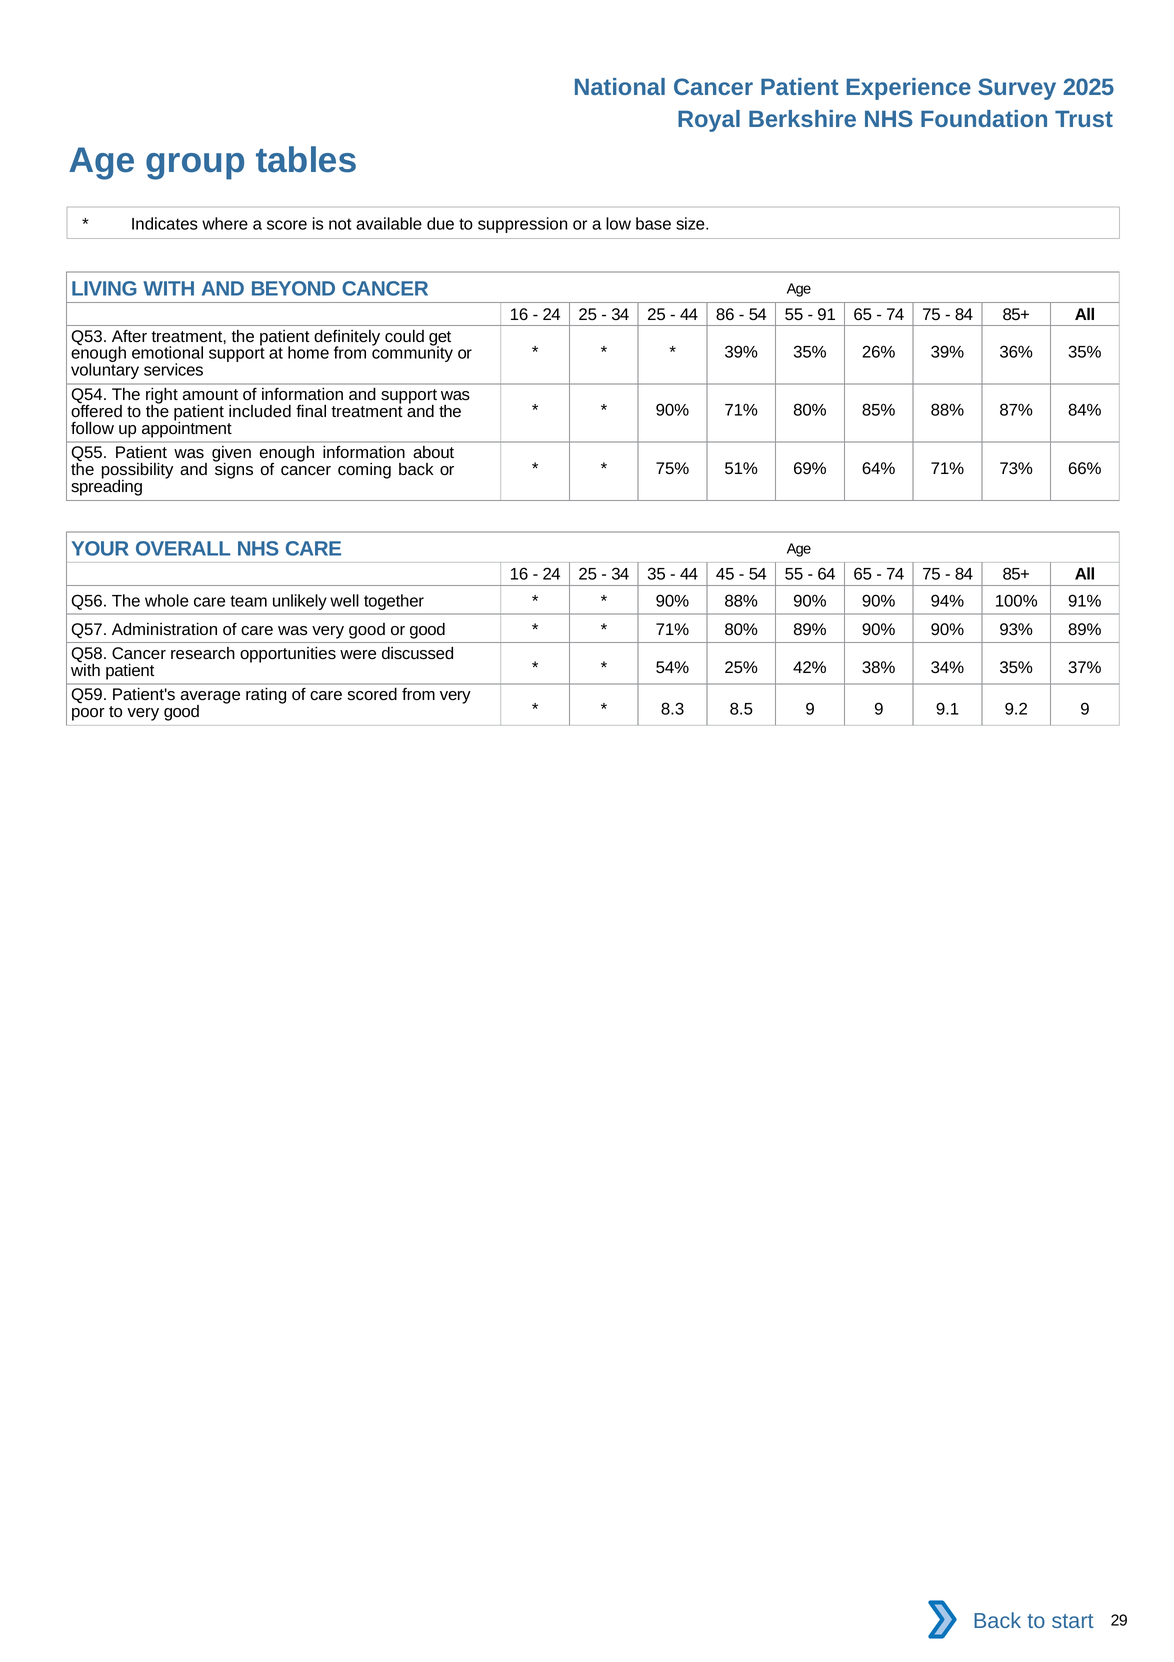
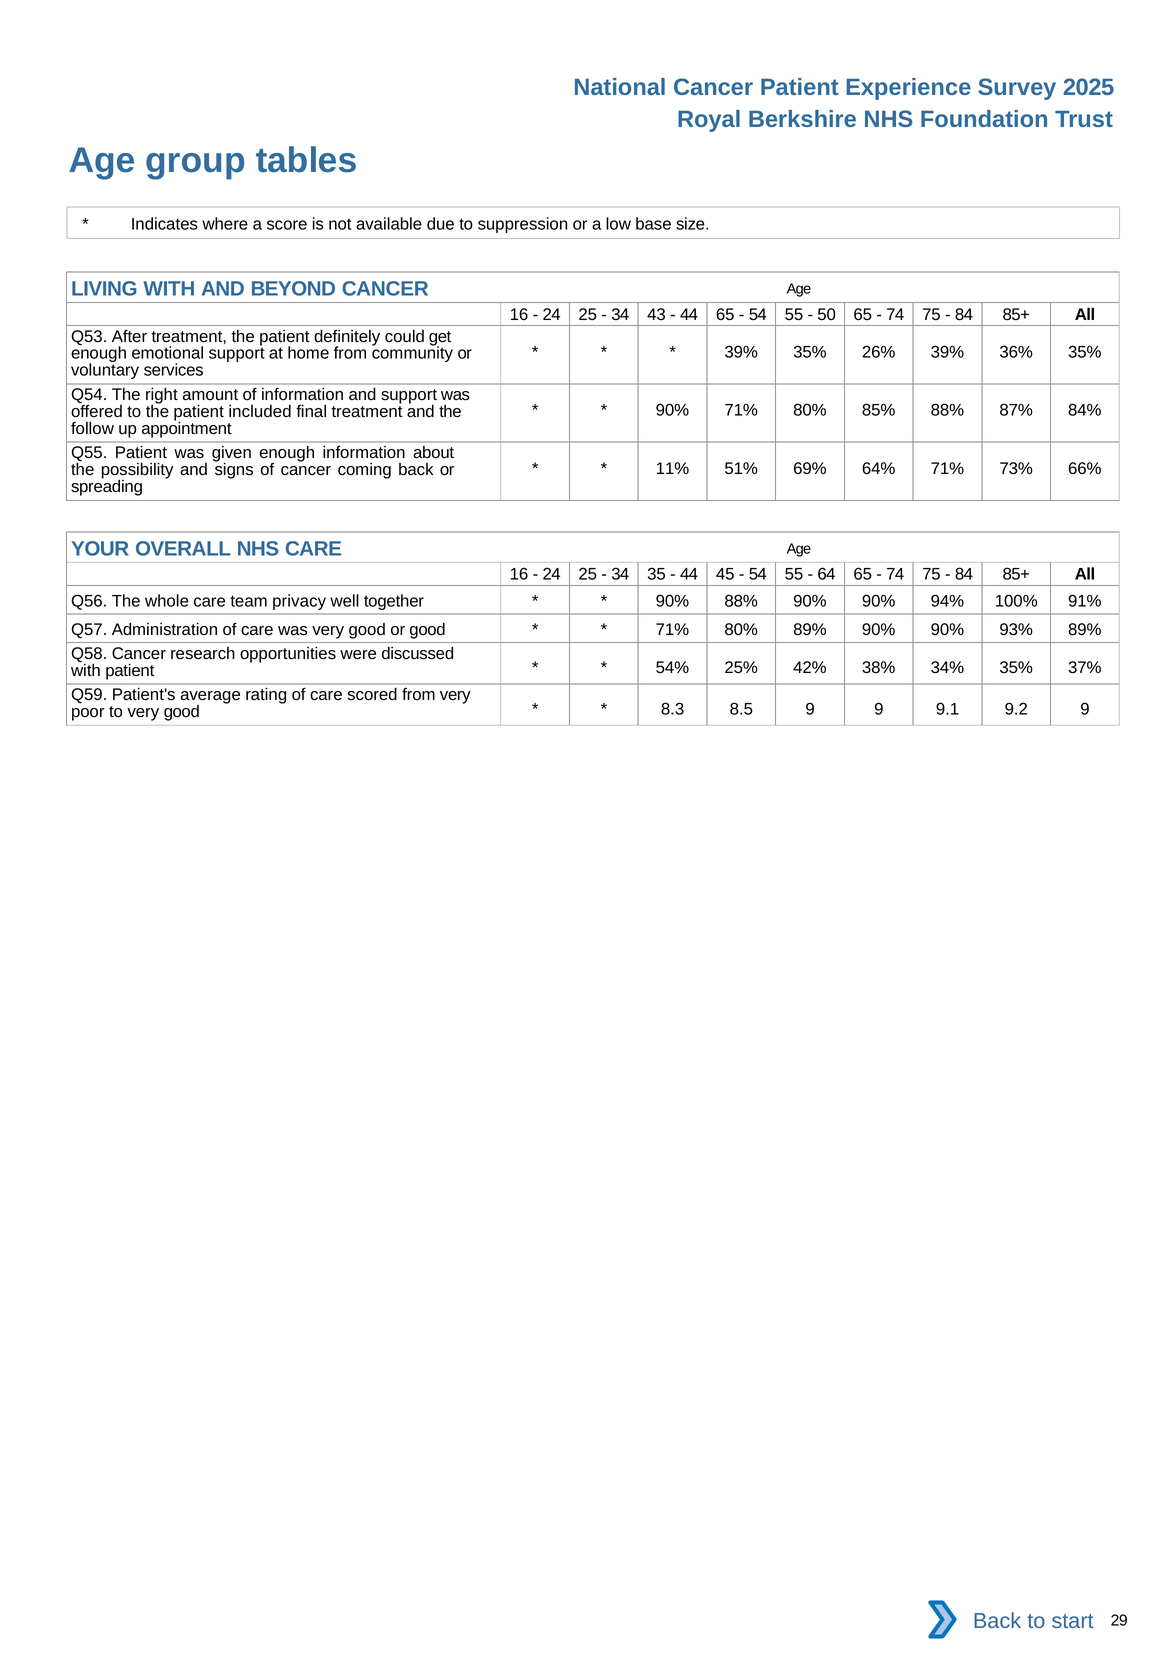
34 25: 25 -> 43
44 86: 86 -> 65
91: 91 -> 50
75%: 75% -> 11%
unlikely: unlikely -> privacy
